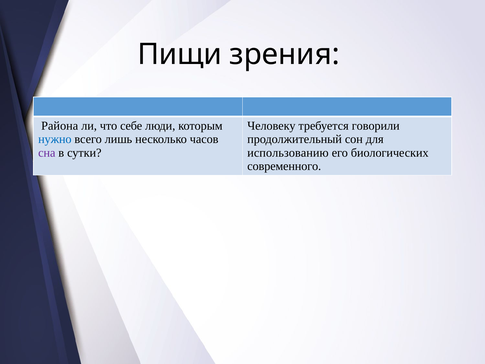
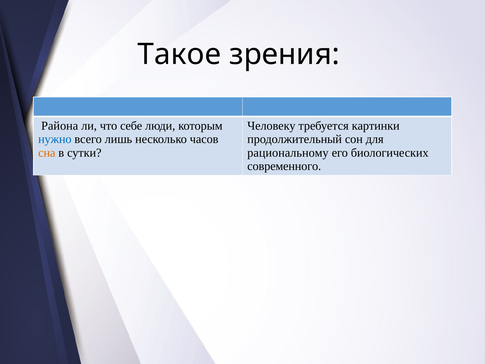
Пищи: Пищи -> Такое
говорили: говорили -> картинки
сна colour: purple -> orange
использованию: использованию -> рациональному
